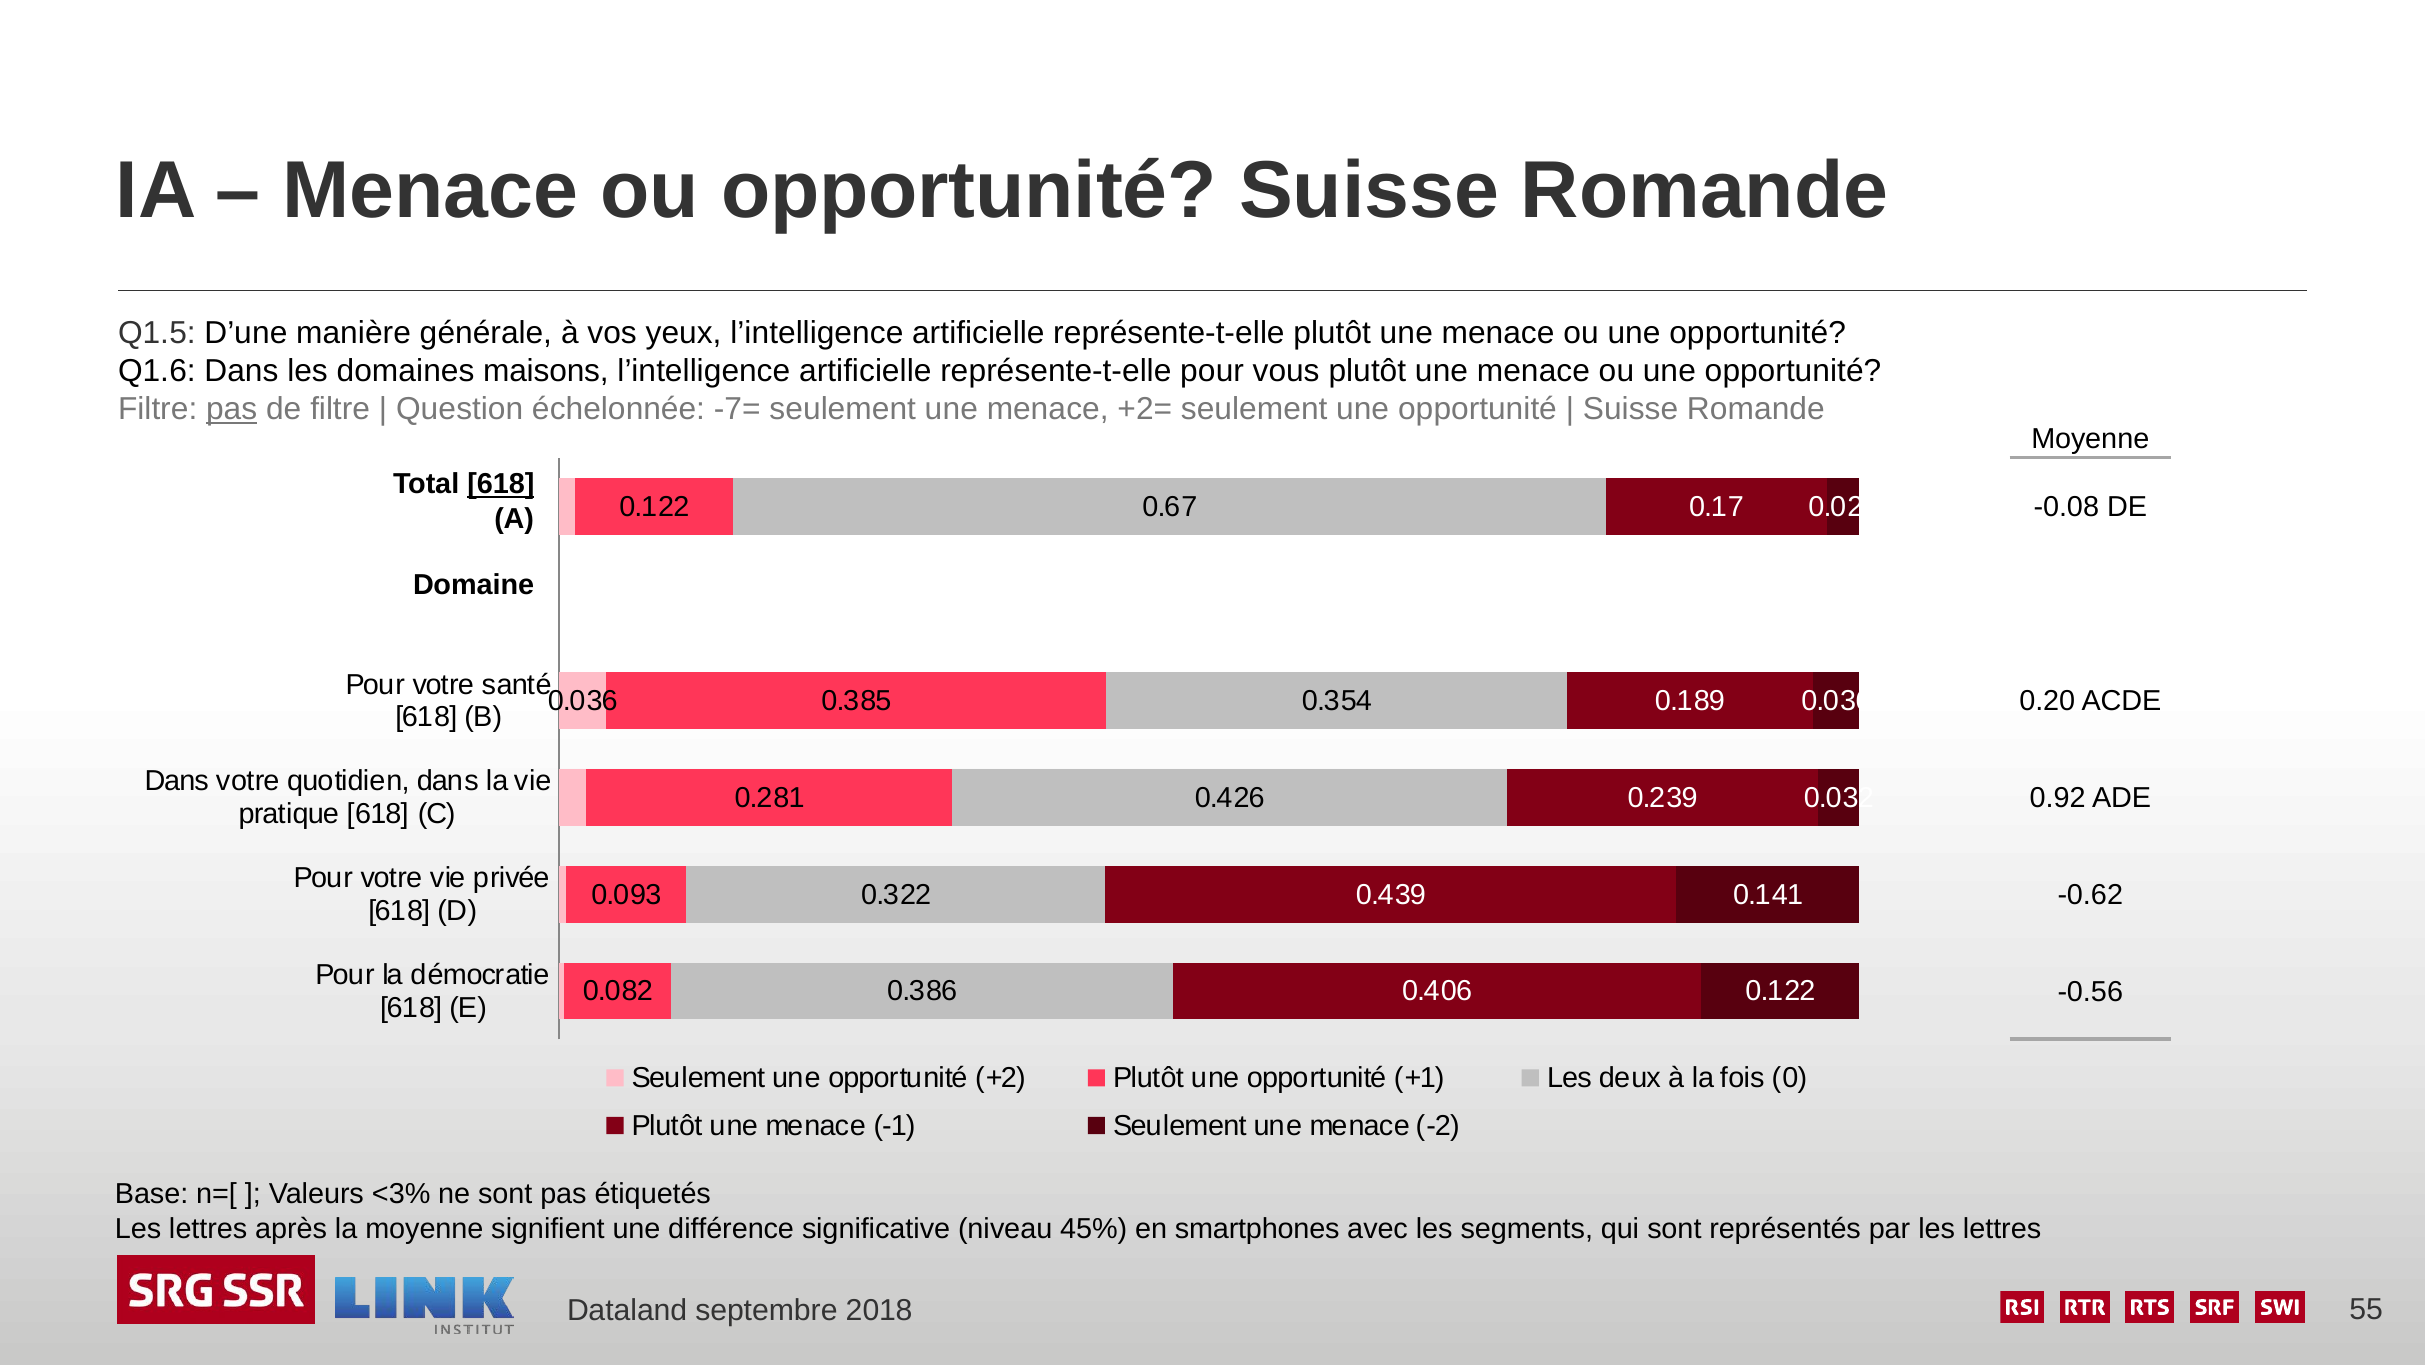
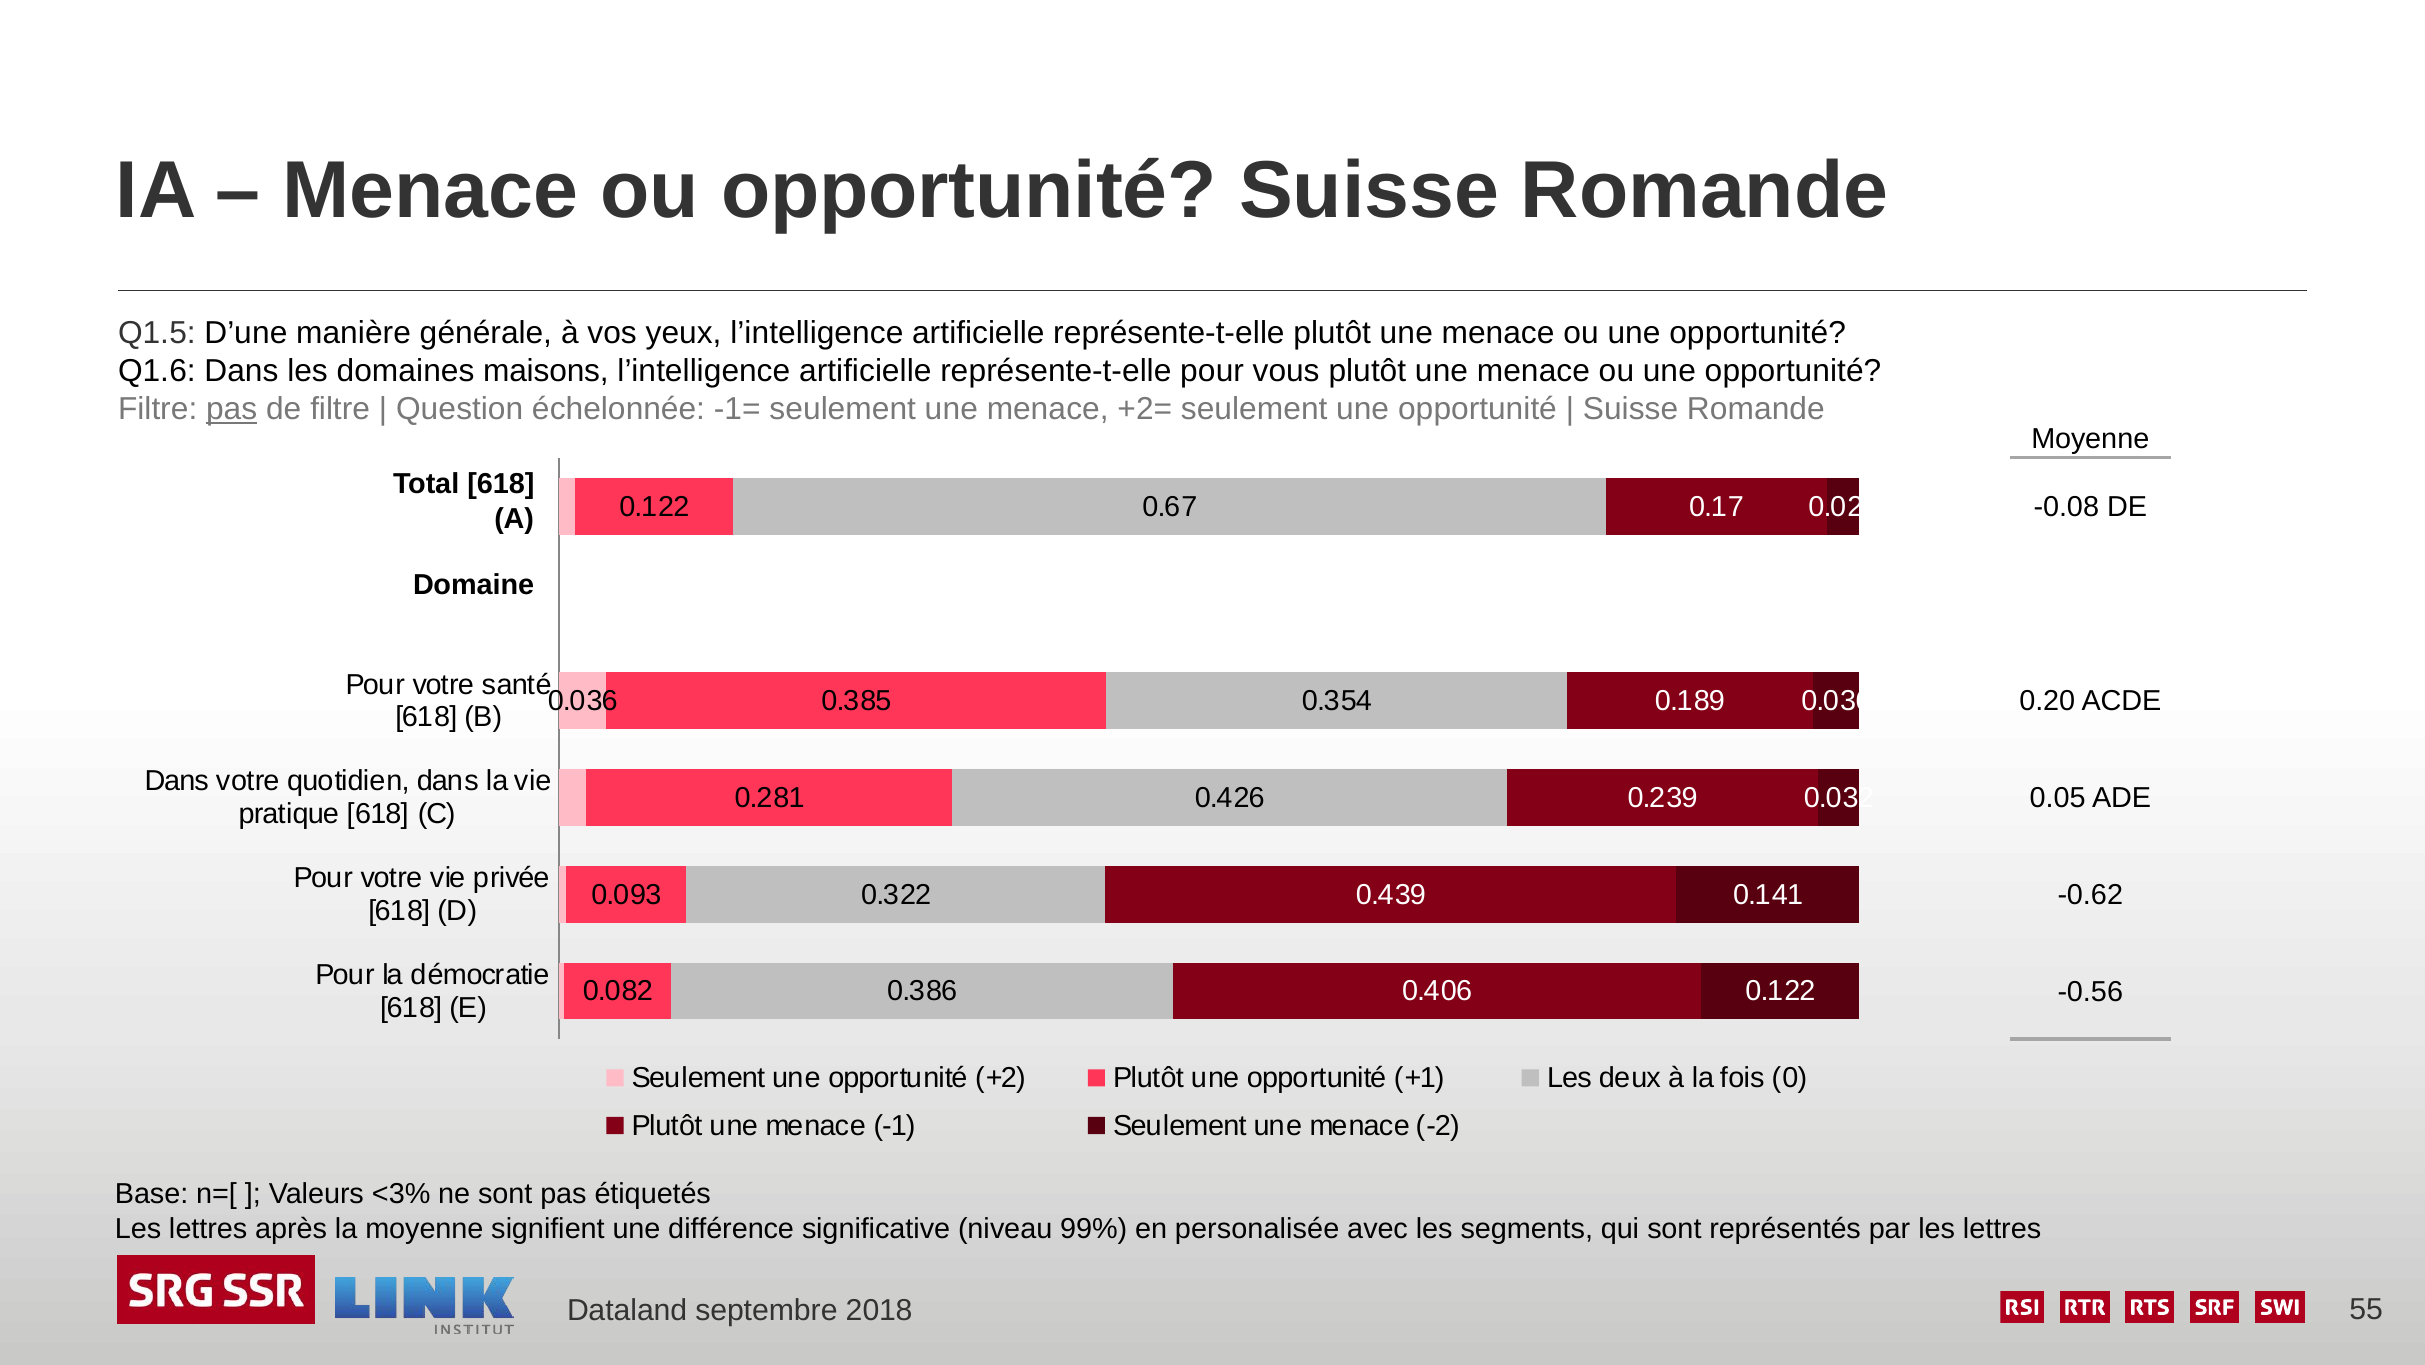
-7=: -7= -> -1=
618 at (501, 484) underline: present -> none
0.92: 0.92 -> 0.05
45%: 45% -> 99%
smartphones: smartphones -> personalisée
